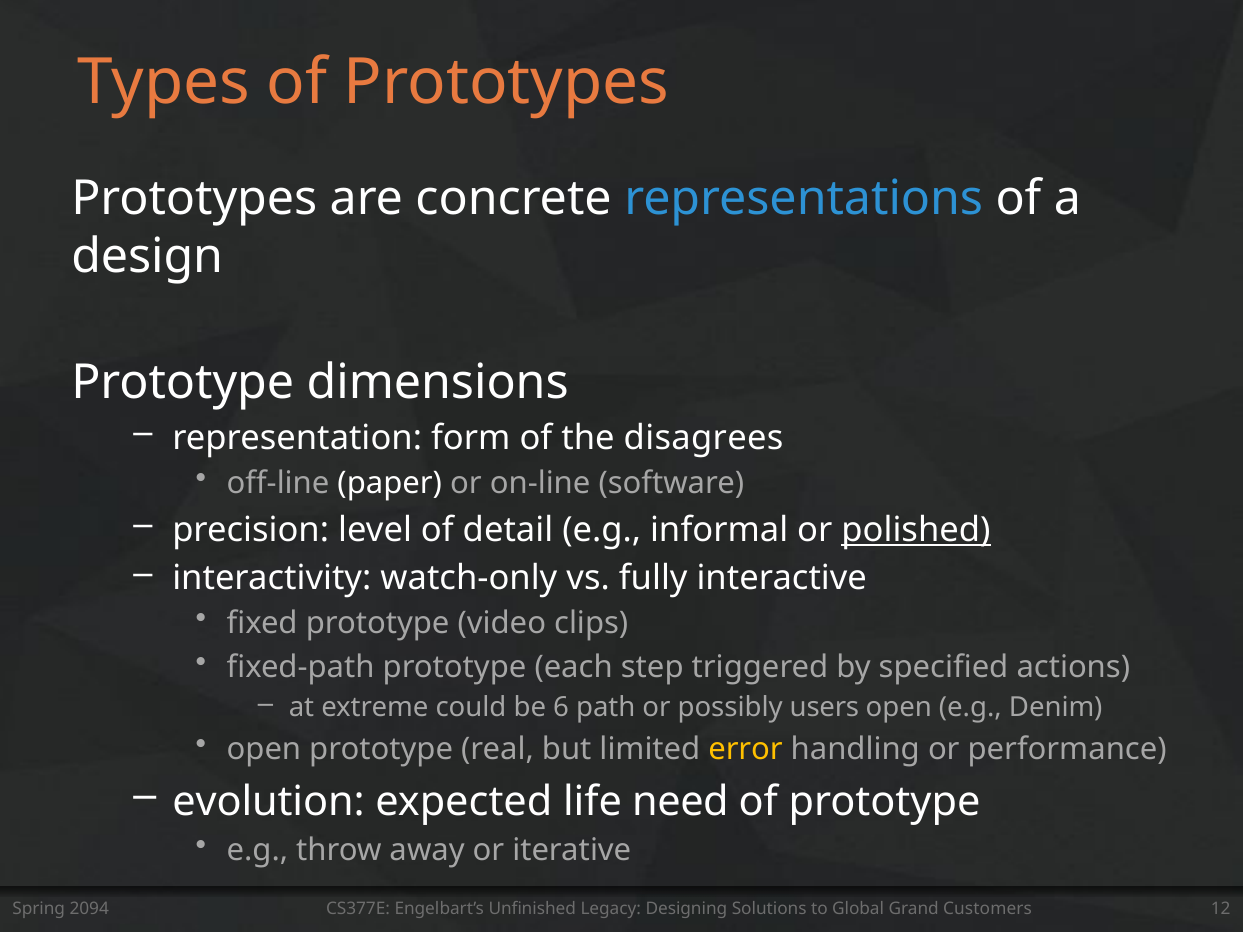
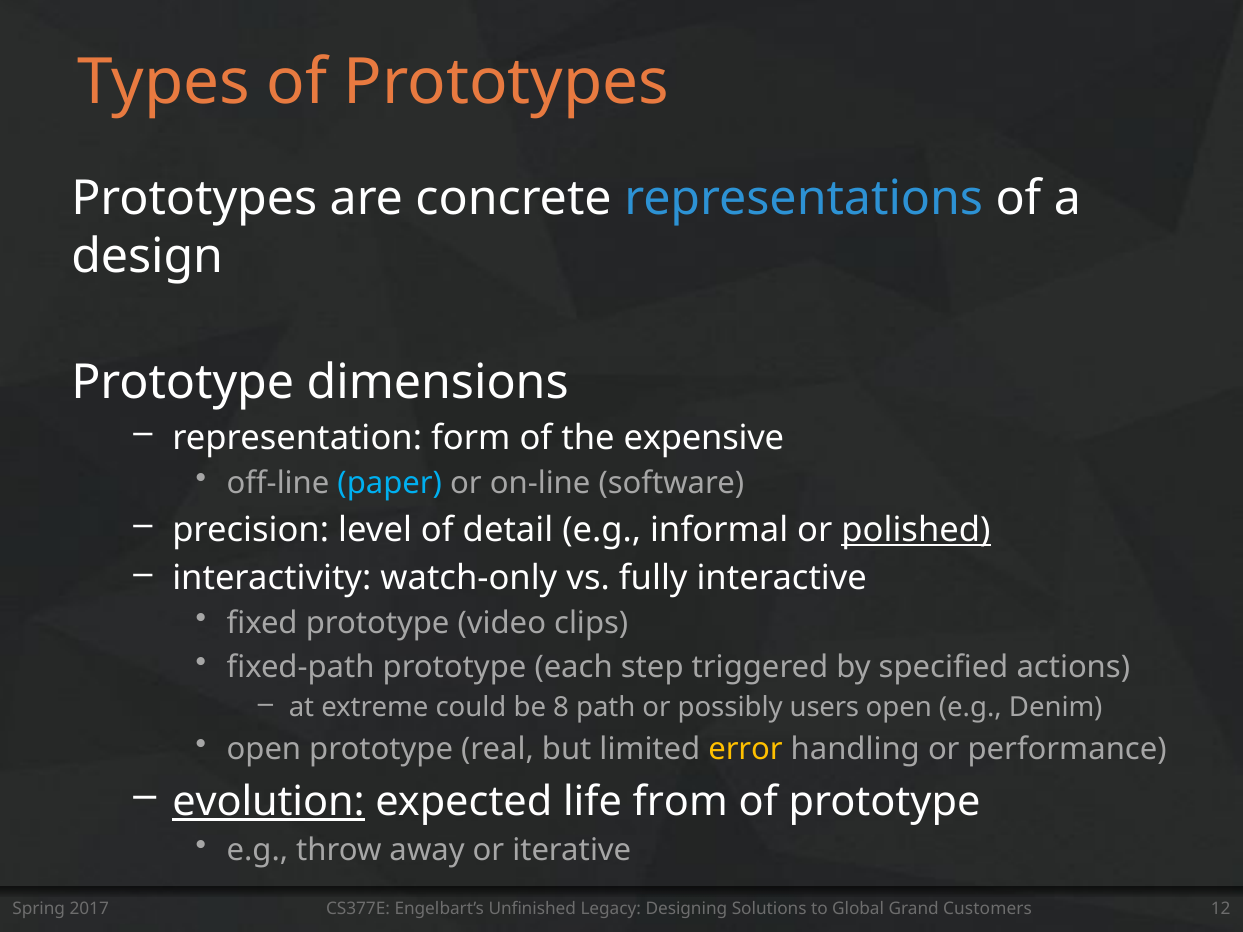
disagrees: disagrees -> expensive
paper colour: white -> light blue
6: 6 -> 8
evolution underline: none -> present
need: need -> from
2094: 2094 -> 2017
